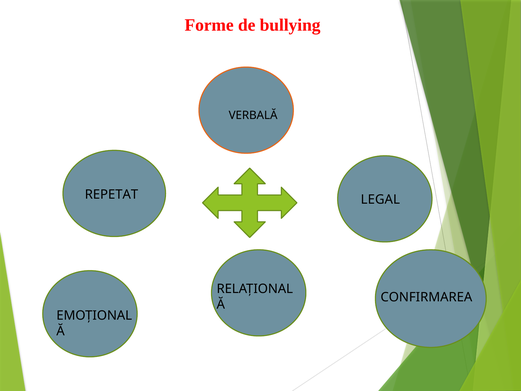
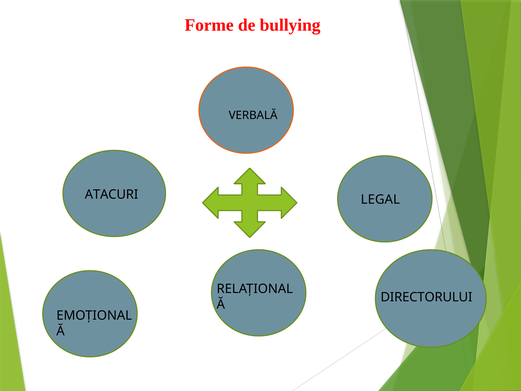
REPETAT: REPETAT -> ATACURI
CONFIRMAREA: CONFIRMAREA -> DIRECTORULUI
